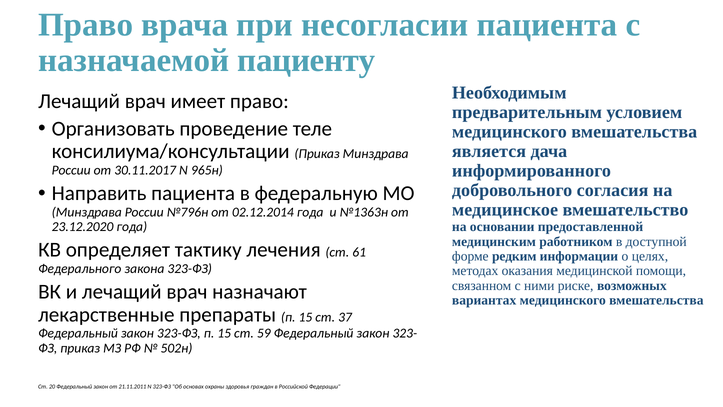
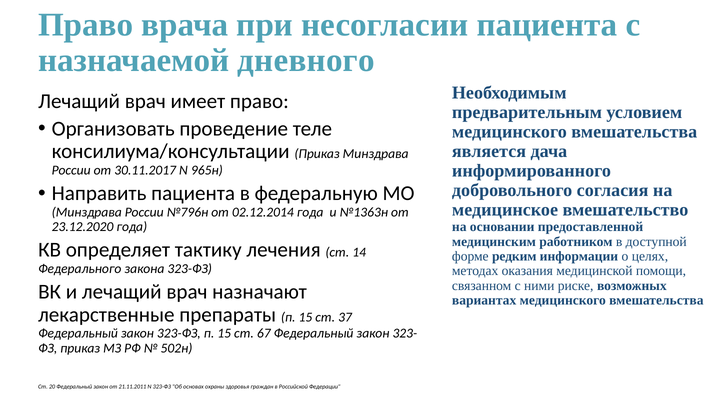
пациенту: пациенту -> дневного
61: 61 -> 14
59: 59 -> 67
